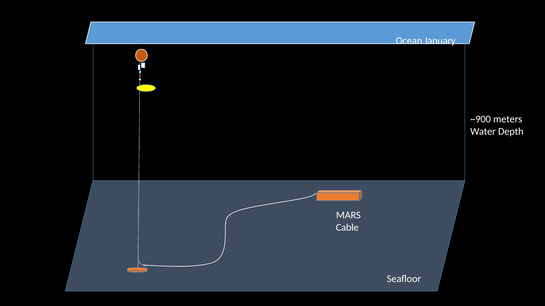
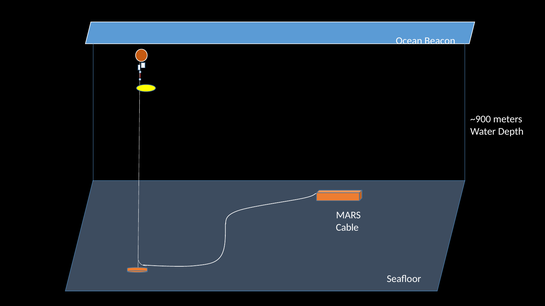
January: January -> Beacon
